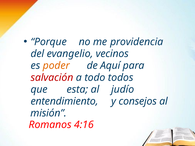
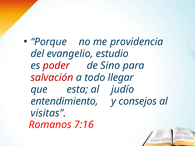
vecinos: vecinos -> estudio
poder colour: orange -> red
Aquí: Aquí -> Sino
todos: todos -> llegar
misión: misión -> visitas
4:16: 4:16 -> 7:16
